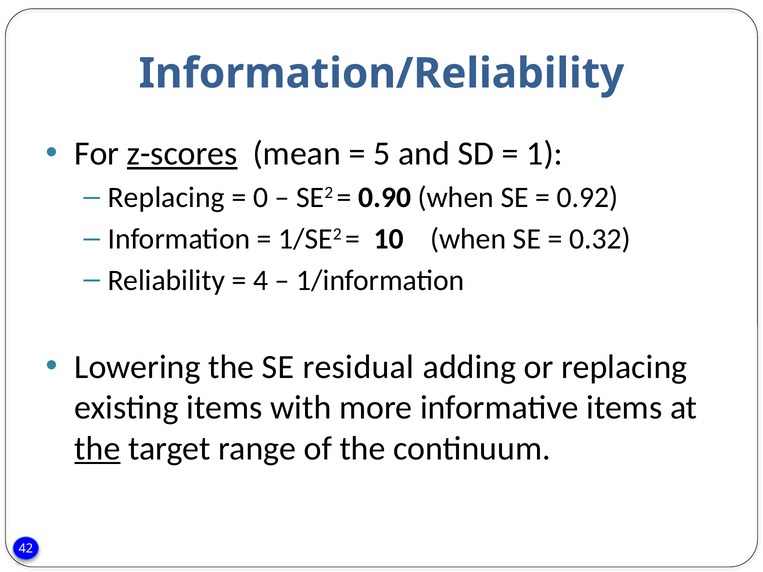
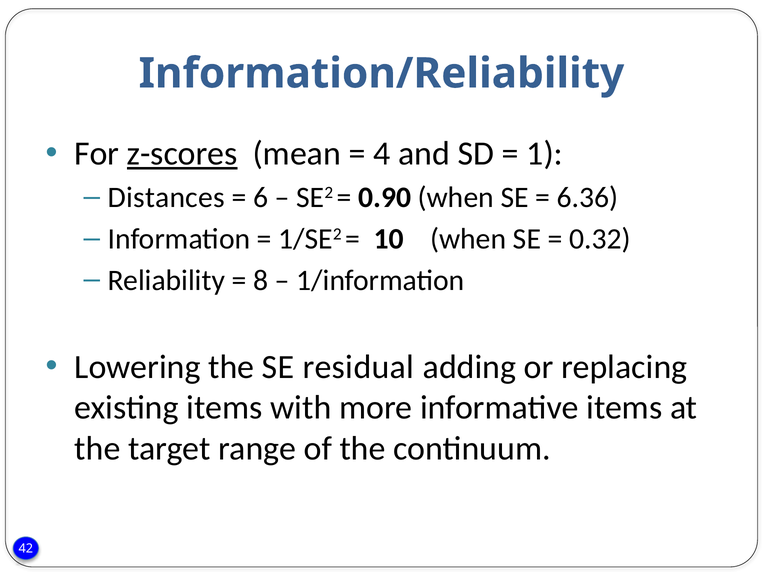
5: 5 -> 4
Replacing at (166, 197): Replacing -> Distances
0: 0 -> 6
0.92: 0.92 -> 6.36
4: 4 -> 8
the at (97, 449) underline: present -> none
